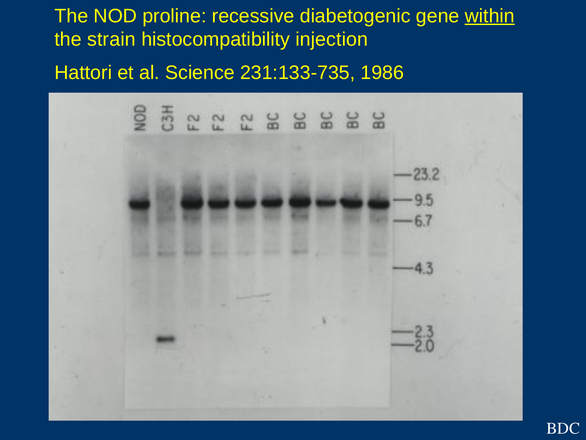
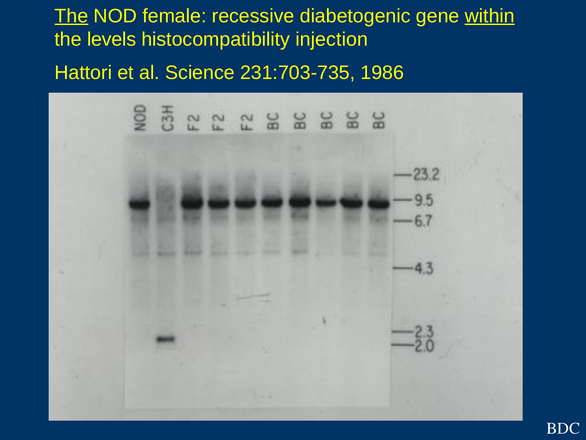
The at (71, 16) underline: none -> present
proline: proline -> female
strain: strain -> levels
231:133-735: 231:133-735 -> 231:703-735
